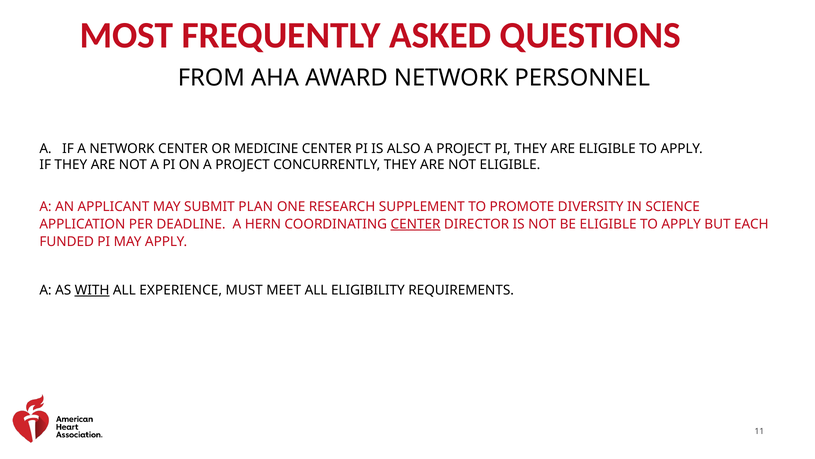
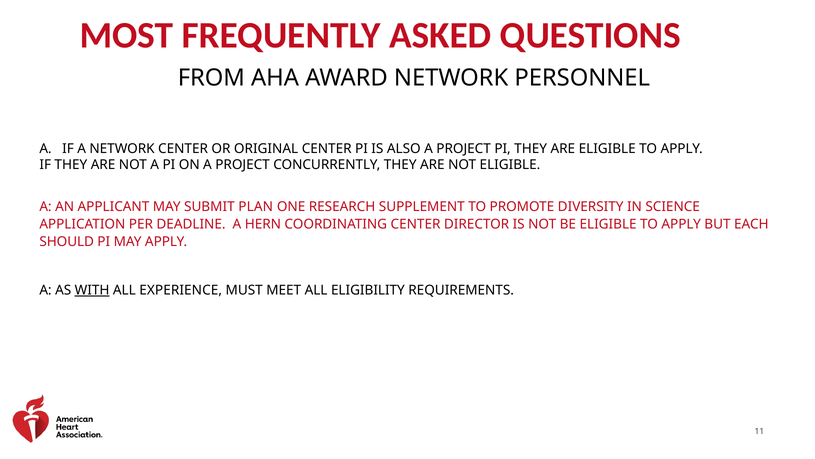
MEDICINE: MEDICINE -> ORIGINAL
CENTER at (416, 224) underline: present -> none
FUNDED: FUNDED -> SHOULD
